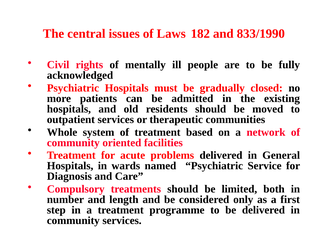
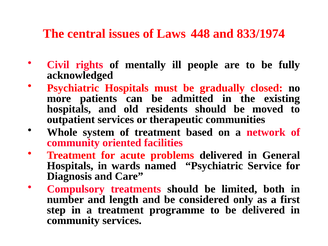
182: 182 -> 448
833/1990: 833/1990 -> 833/1974
